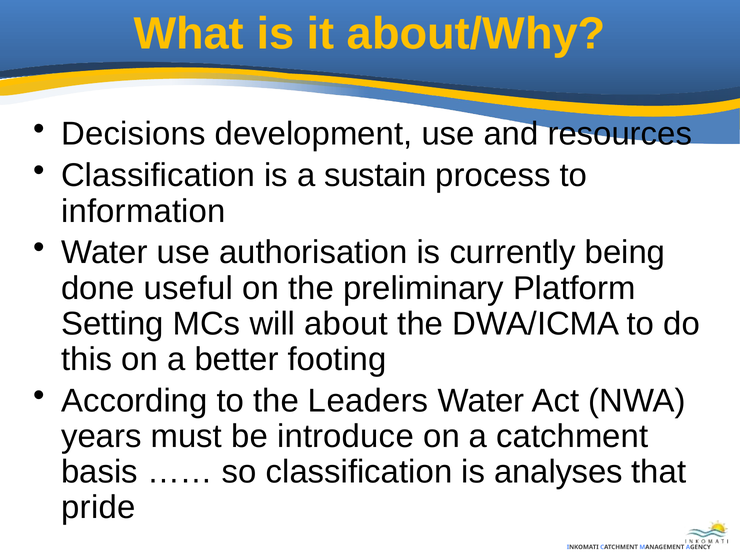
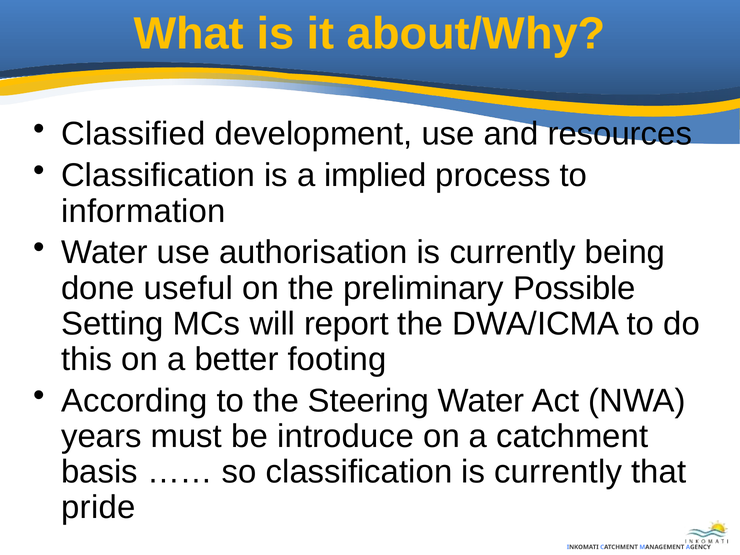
Decisions: Decisions -> Classified
sustain: sustain -> implied
Platform: Platform -> Possible
about: about -> report
Leaders: Leaders -> Steering
classification is analyses: analyses -> currently
